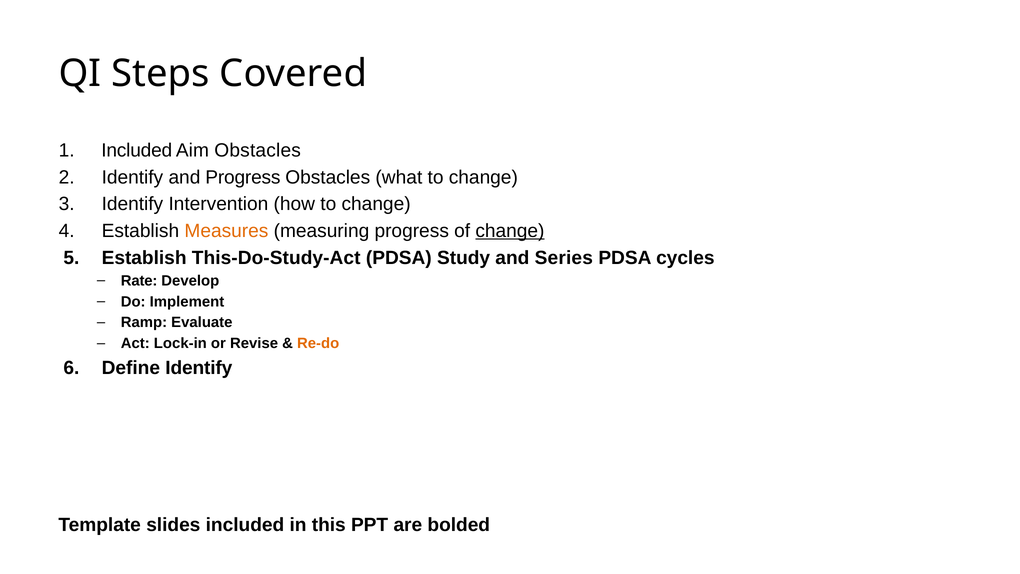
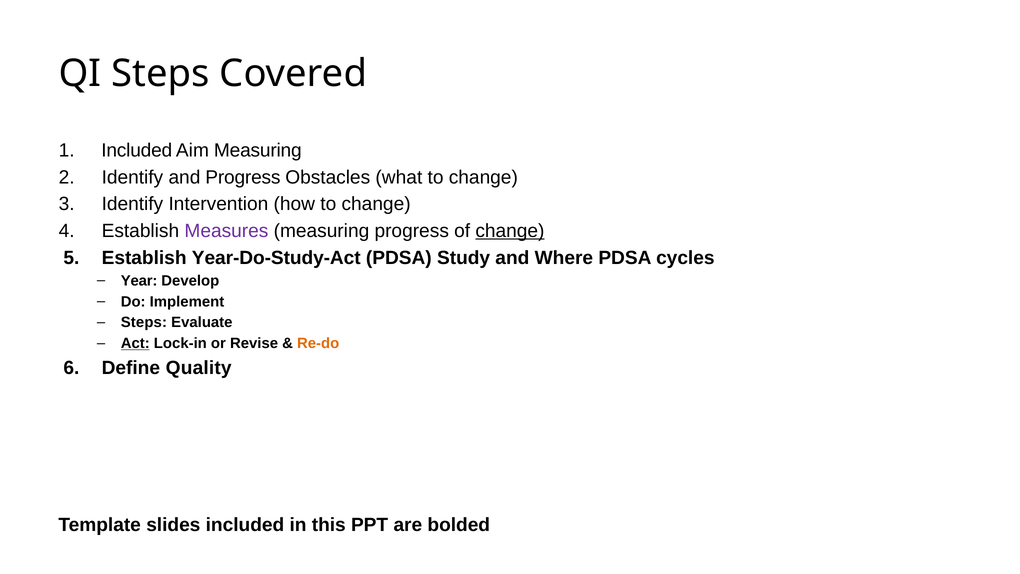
Aim Obstacles: Obstacles -> Measuring
Measures colour: orange -> purple
This-Do-Study-Act: This-Do-Study-Act -> Year-Do-Study-Act
Series: Series -> Where
Rate: Rate -> Year
Ramp at (144, 322): Ramp -> Steps
Act underline: none -> present
Define Identify: Identify -> Quality
